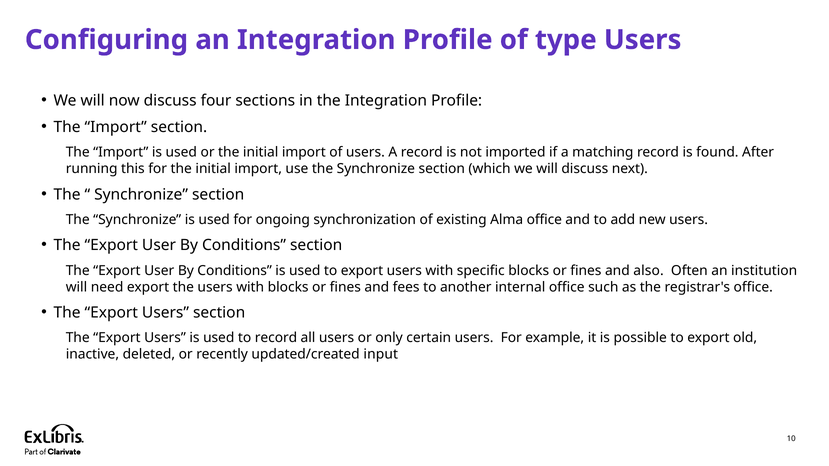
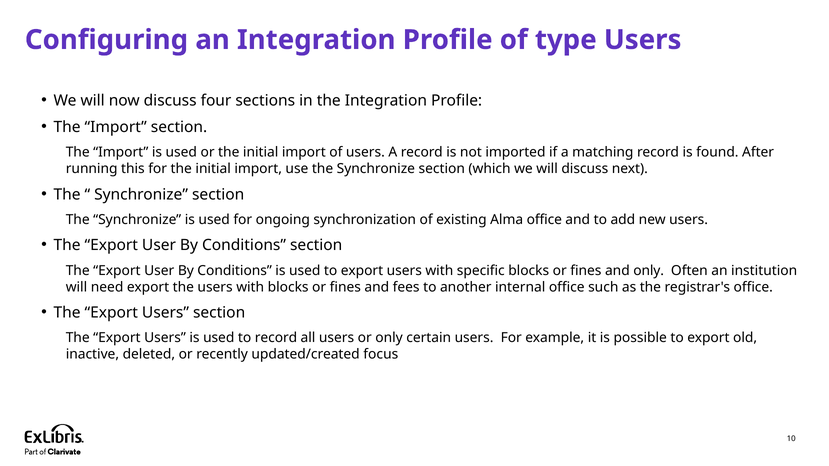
and also: also -> only
input: input -> focus
